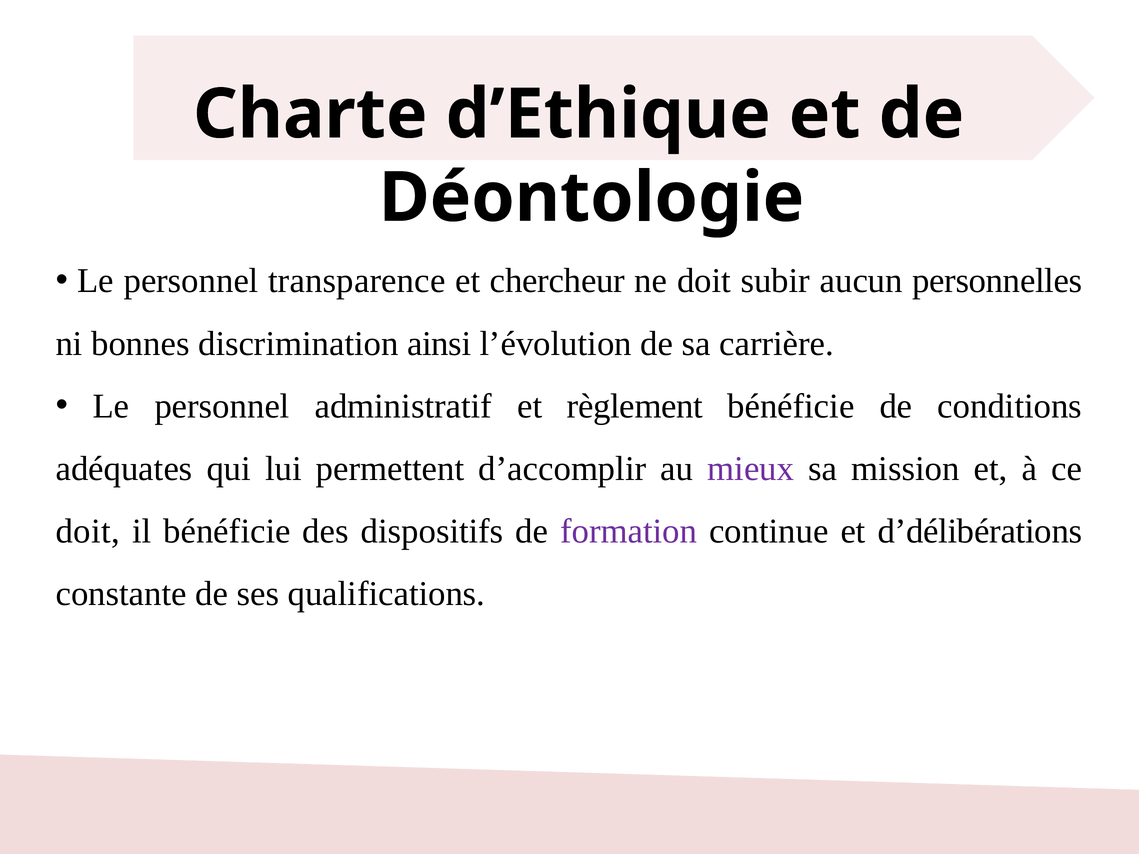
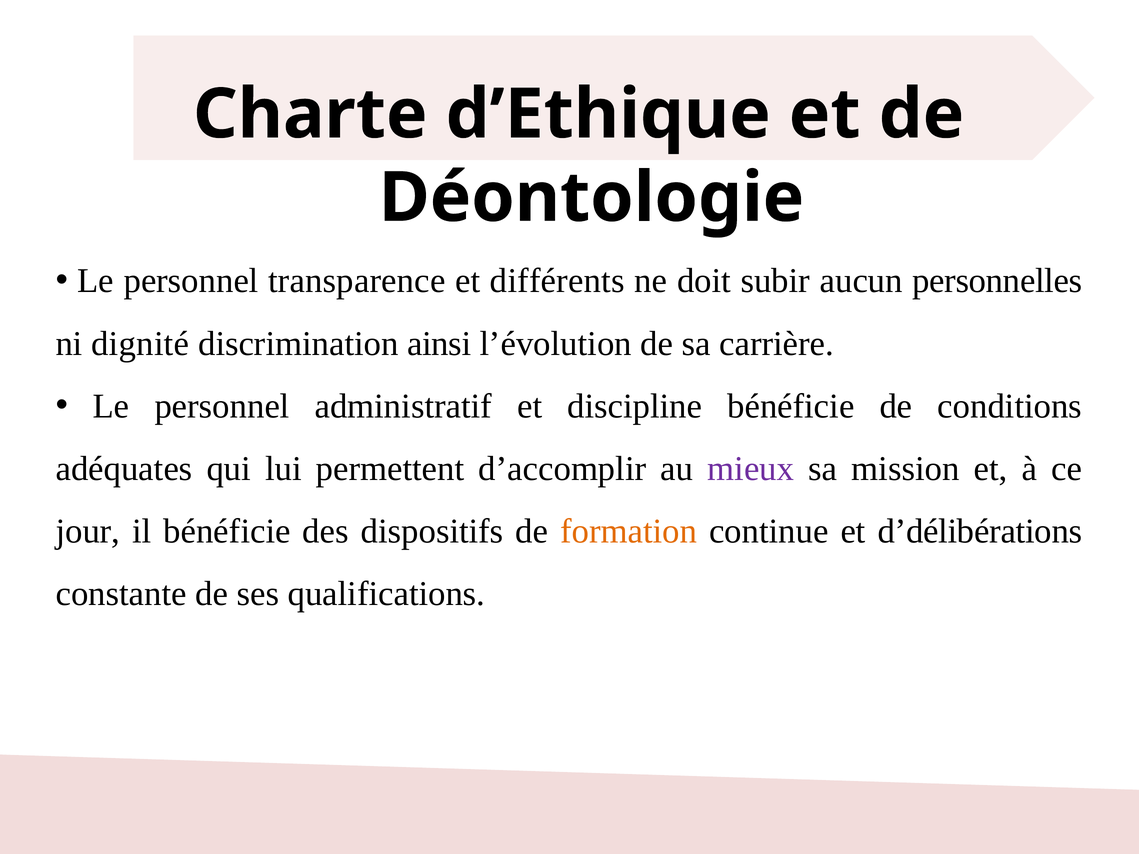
chercheur: chercheur -> différents
bonnes: bonnes -> dignité
règlement: règlement -> discipline
doit at (88, 531): doit -> jour
formation colour: purple -> orange
